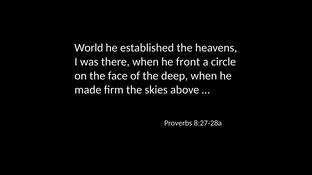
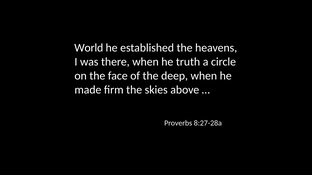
front: front -> truth
